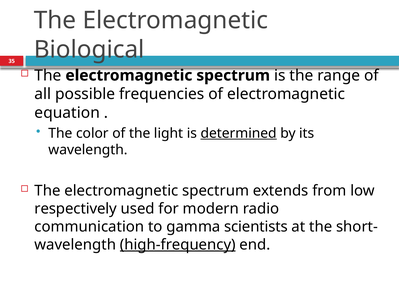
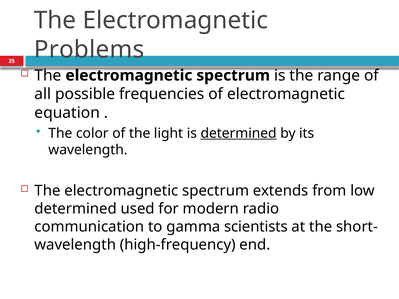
Biological: Biological -> Problems
respectively at (76, 209): respectively -> determined
high-frequency underline: present -> none
